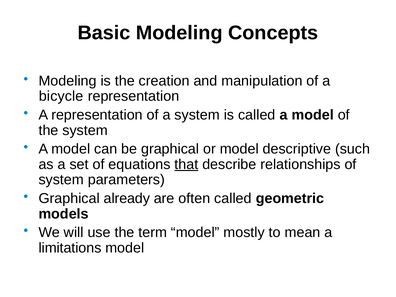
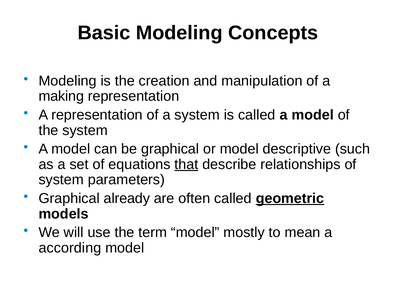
bicycle: bicycle -> making
geometric underline: none -> present
limitations: limitations -> according
